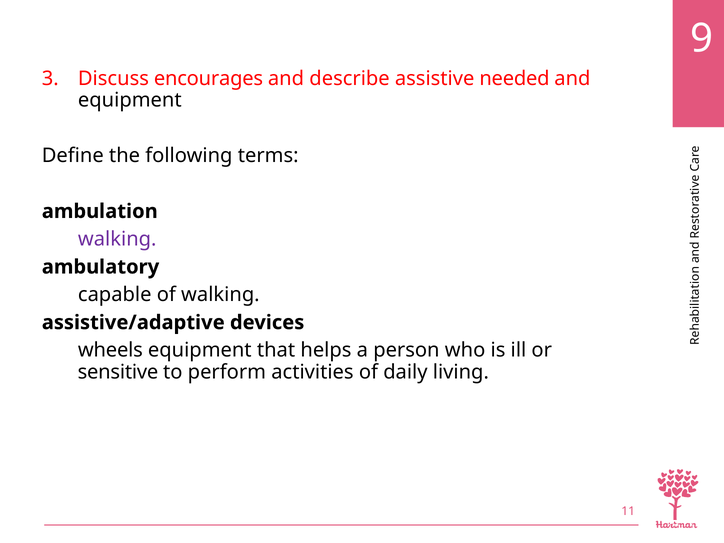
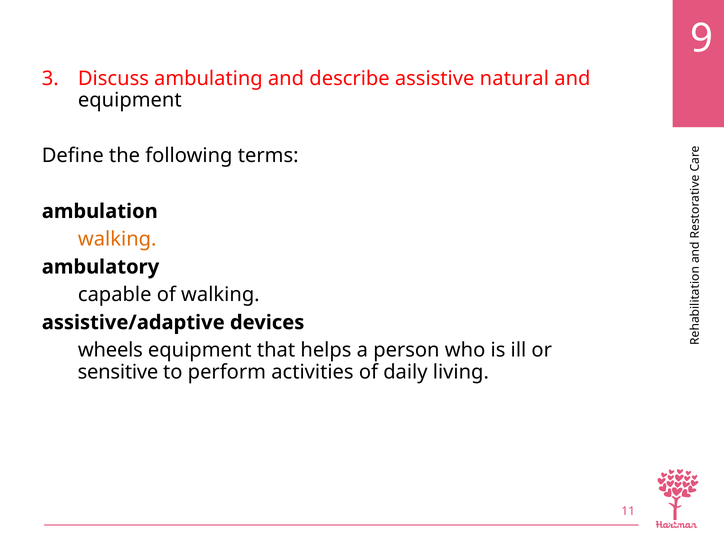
encourages: encourages -> ambulating
needed: needed -> natural
walking at (117, 239) colour: purple -> orange
